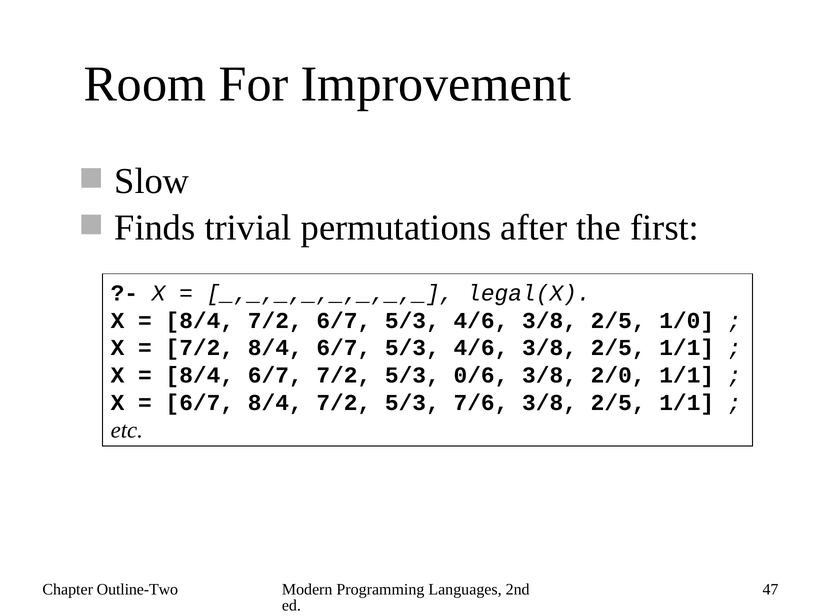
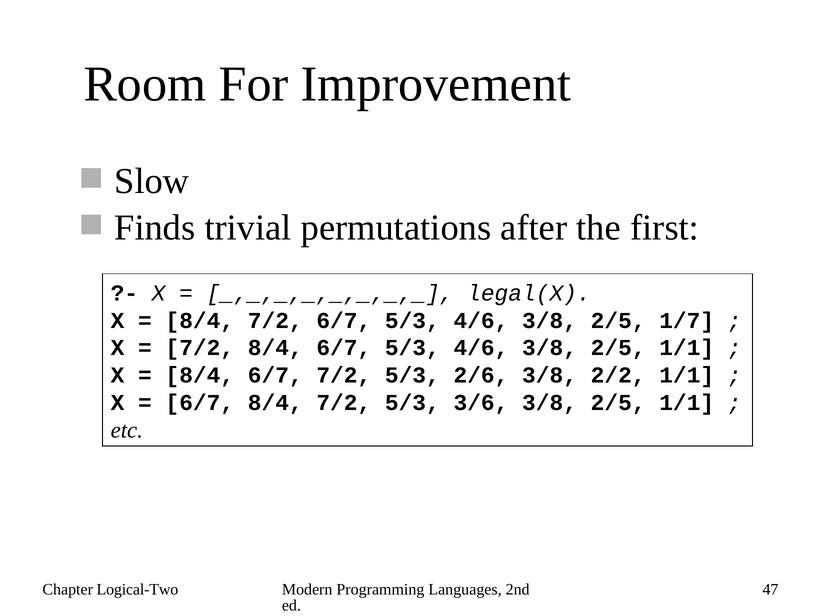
1/0: 1/0 -> 1/7
0/6: 0/6 -> 2/6
2/0: 2/0 -> 2/2
7/6: 7/6 -> 3/6
Outline-Two: Outline-Two -> Logical-Two
